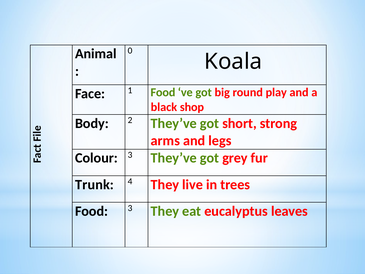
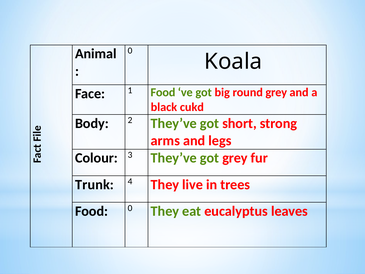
round play: play -> grey
shop: shop -> cukd
Food 3: 3 -> 0
